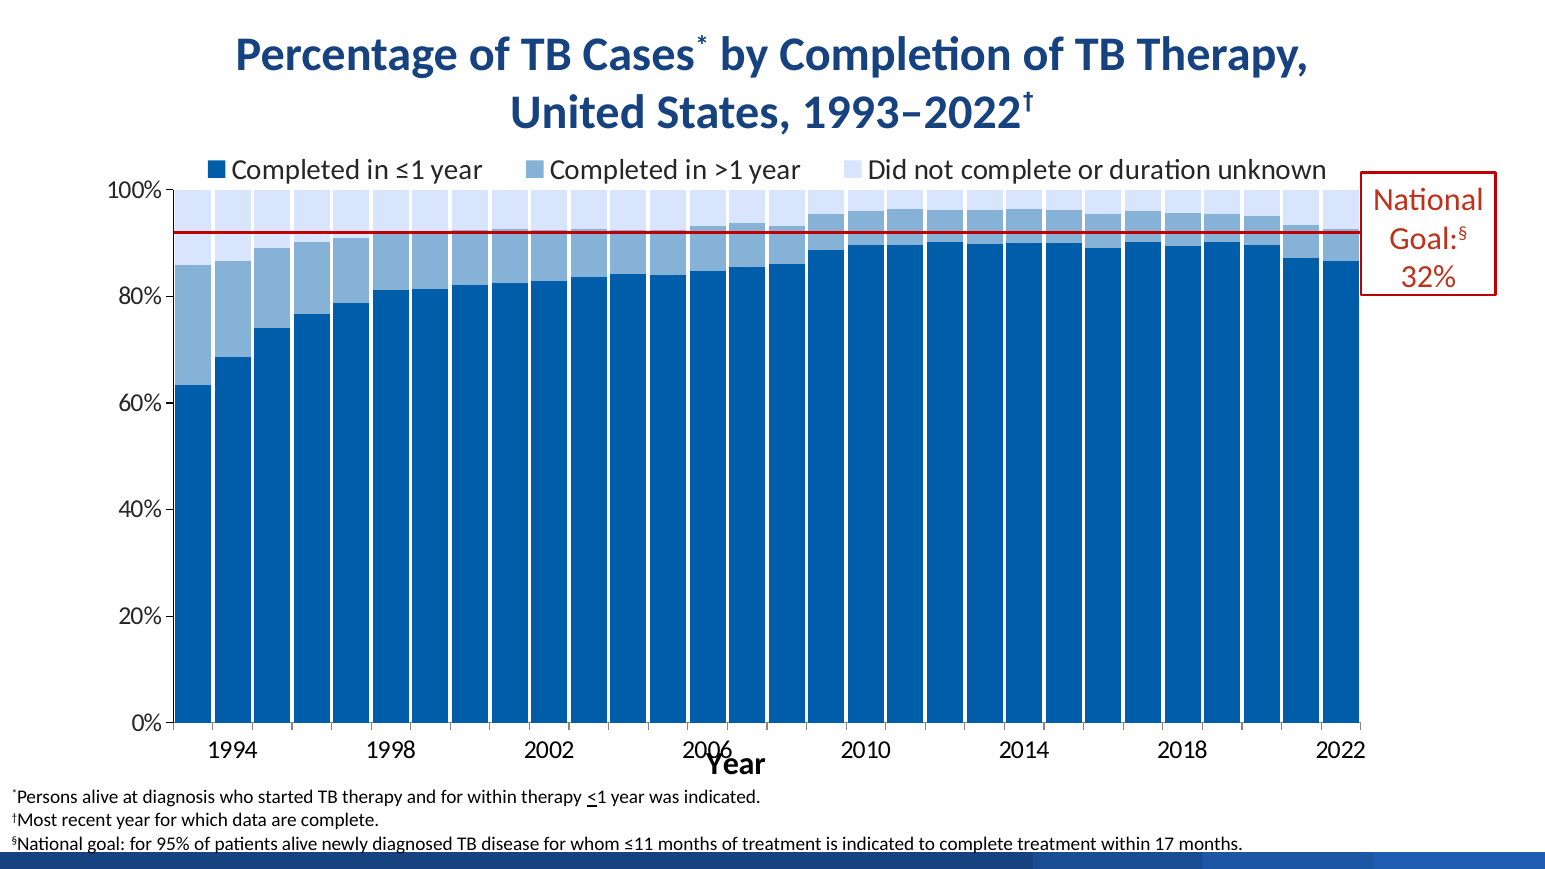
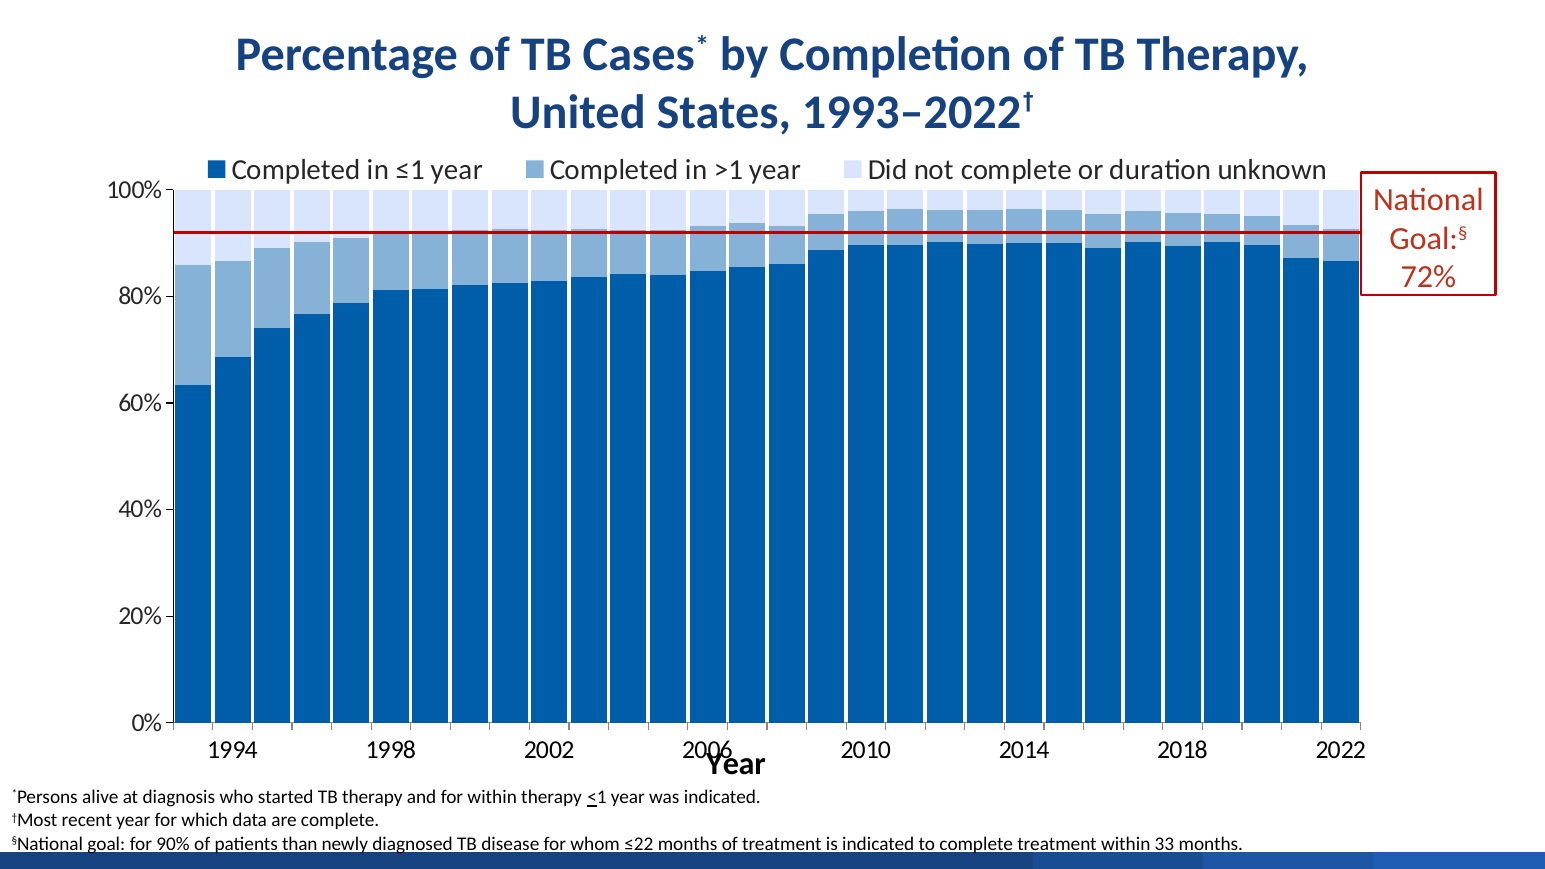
32%: 32% -> 72%
95%: 95% -> 90%
patients alive: alive -> than
≤11: ≤11 -> ≤22
17: 17 -> 33
